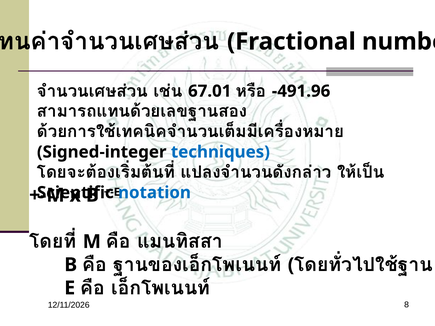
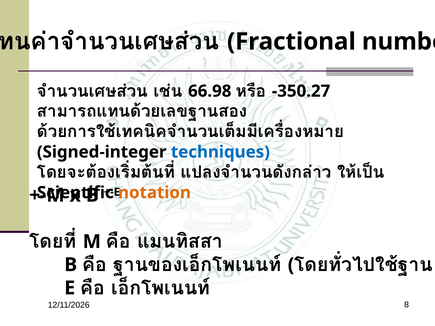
67.01: 67.01 -> 66.98
-491.96: -491.96 -> -350.27
notation colour: blue -> orange
